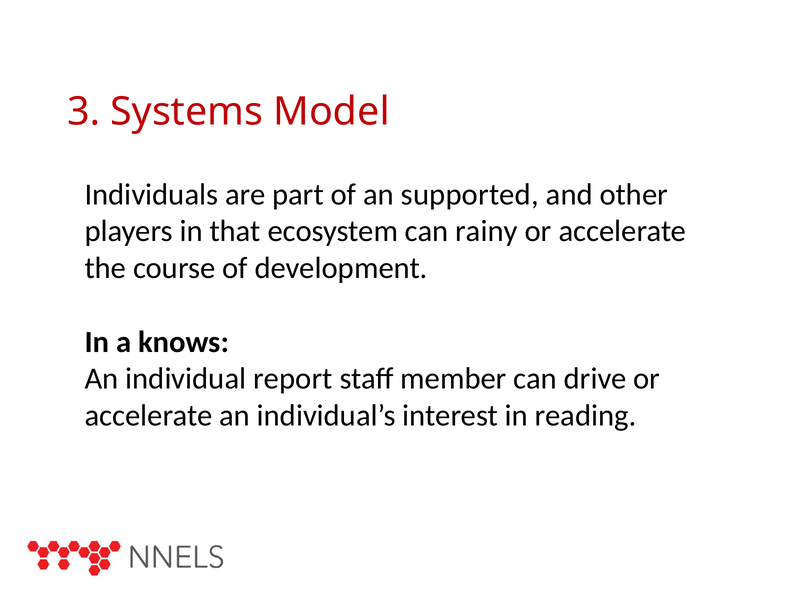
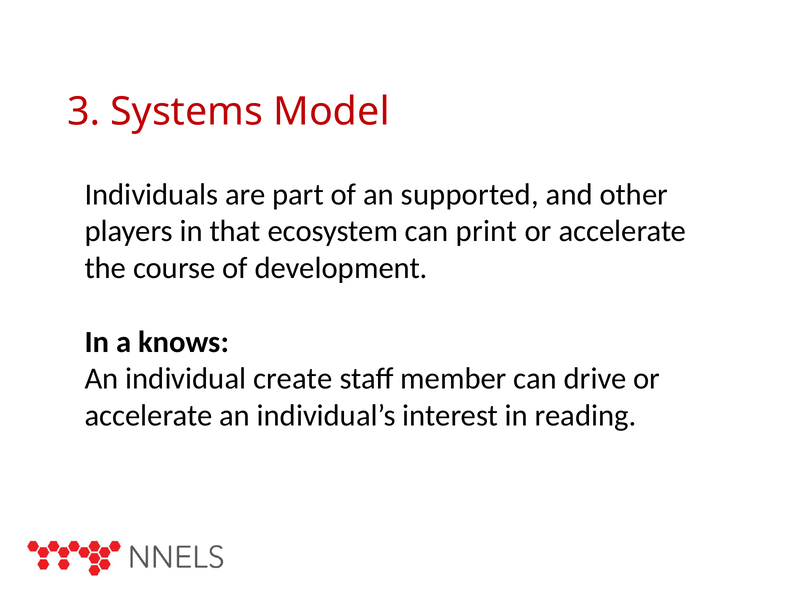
rainy: rainy -> print
report: report -> create
